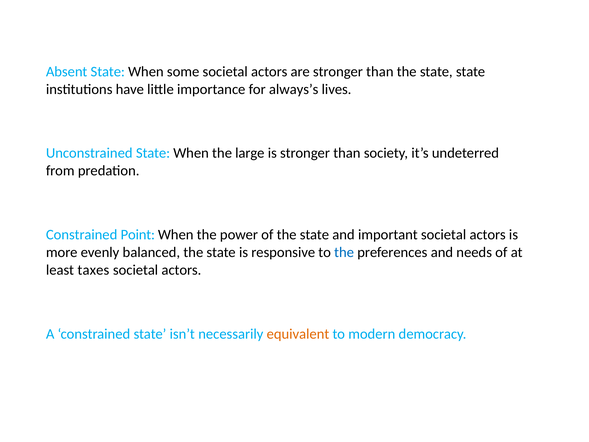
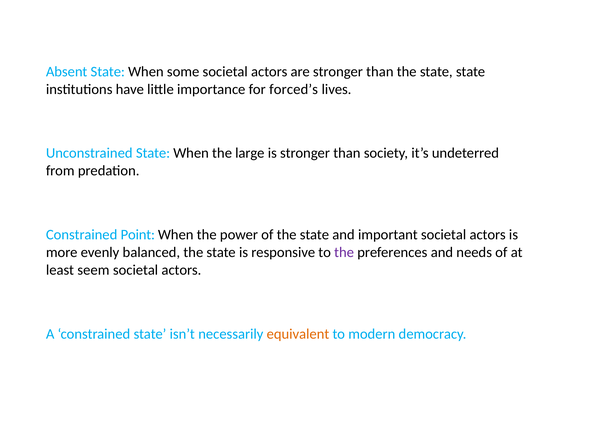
always’s: always’s -> forced’s
the at (344, 252) colour: blue -> purple
taxes: taxes -> seem
